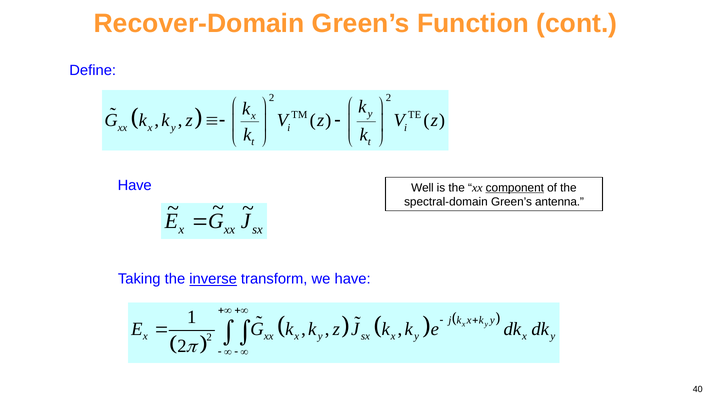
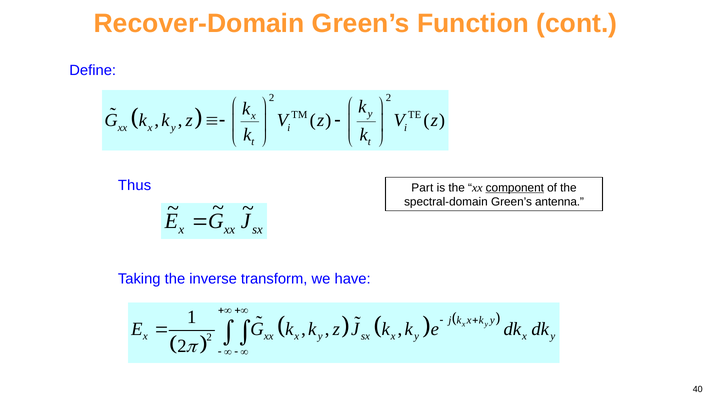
Have at (135, 185): Have -> Thus
Well: Well -> Part
inverse underline: present -> none
